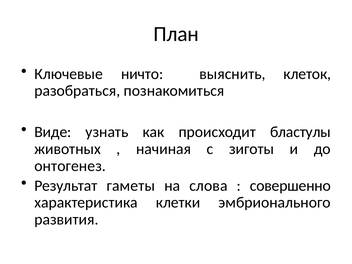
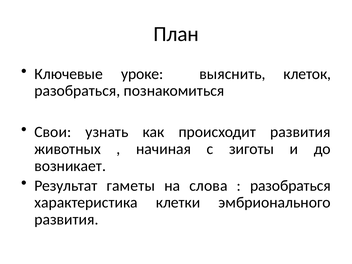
ничто: ничто -> уроке
Виде: Виде -> Свои
происходит бластулы: бластулы -> развития
онтогенез: онтогенез -> возникает
совершенно at (290, 186): совершенно -> разобраться
